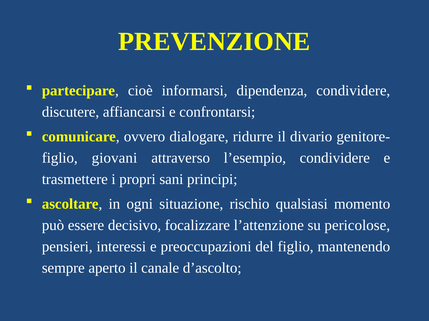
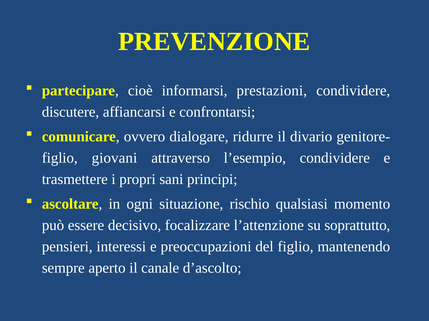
dipendenza: dipendenza -> prestazioni
pericolose: pericolose -> soprattutto
